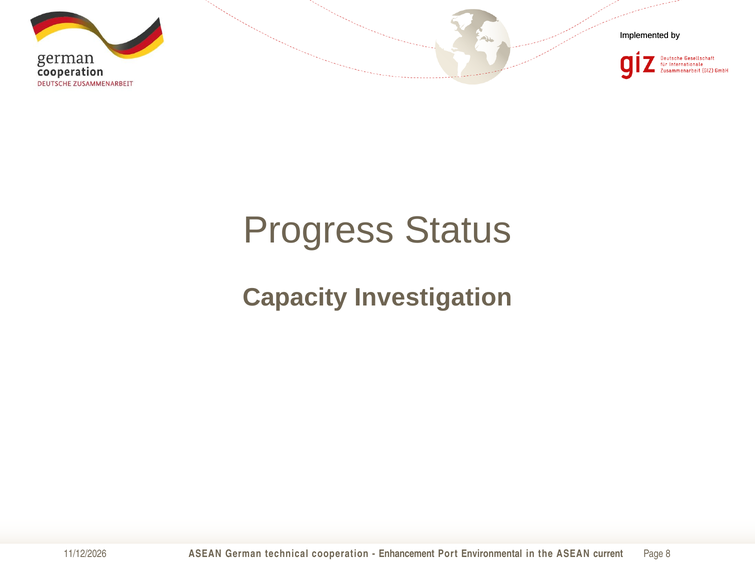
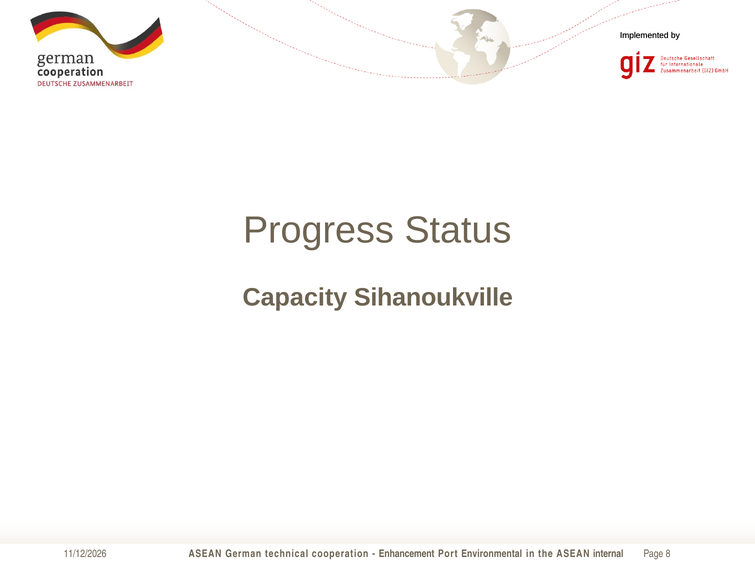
Investigation: Investigation -> Sihanoukville
current: current -> internal
